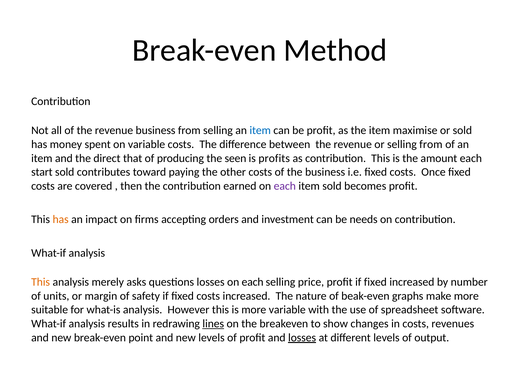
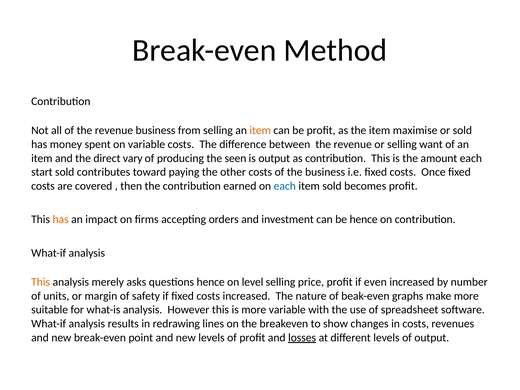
item at (260, 131) colour: blue -> orange
selling from: from -> want
that: that -> vary
is profits: profits -> output
each at (285, 186) colour: purple -> blue
be needs: needs -> hence
questions losses: losses -> hence
each at (253, 282): each -> level
profit if fixed: fixed -> even
lines underline: present -> none
